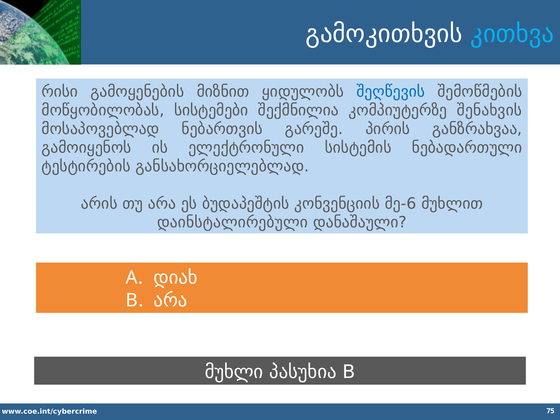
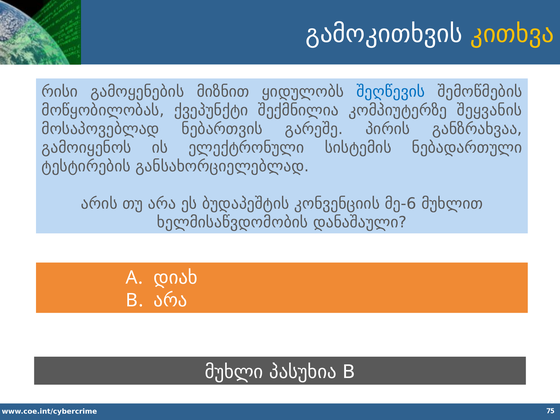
კითხვა colour: light blue -> yellow
სისტემები: სისტემები -> ქვეპუნქტი
შენახვის: შენახვის -> შეყვანის
დაინსტალირებული: დაინსტალირებული -> ხელმისაწვდომობის
